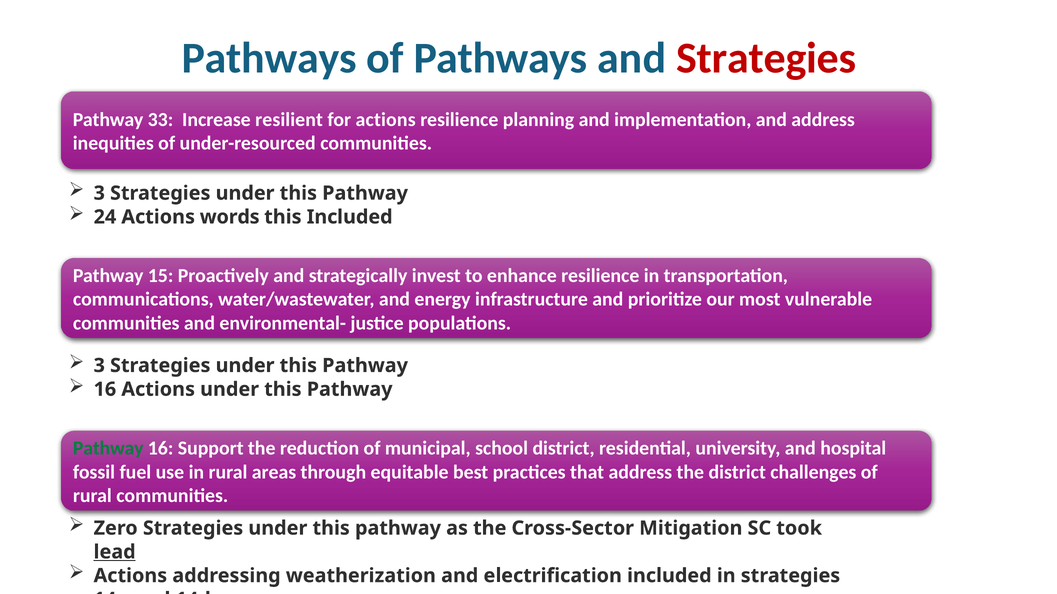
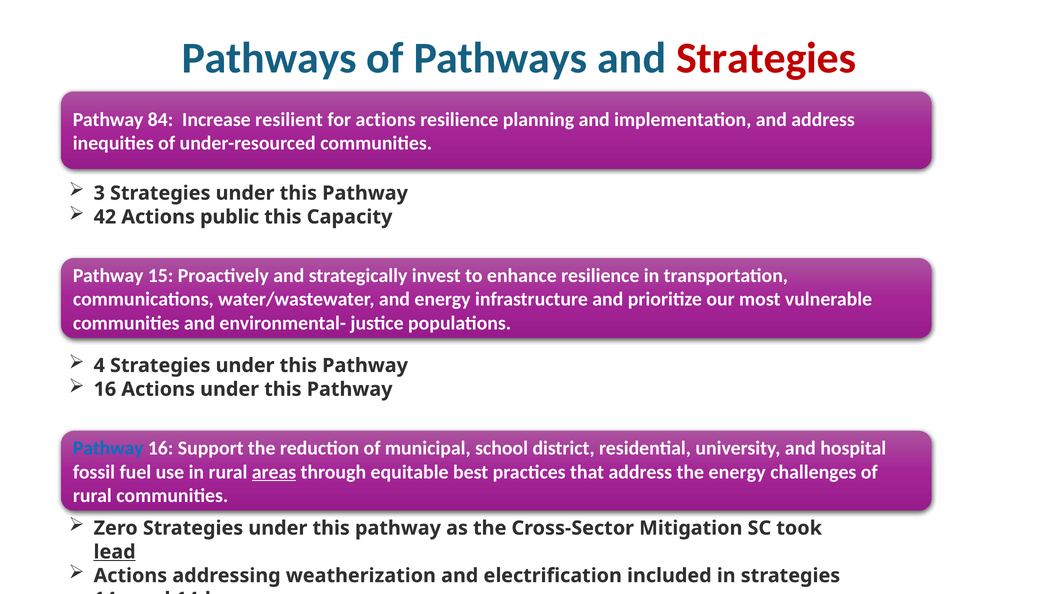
33: 33 -> 84
24: 24 -> 42
words: words -> public
this Included: Included -> Capacity
3 at (99, 366): 3 -> 4
Pathway at (108, 449) colour: green -> blue
areas underline: none -> present
the district: district -> energy
